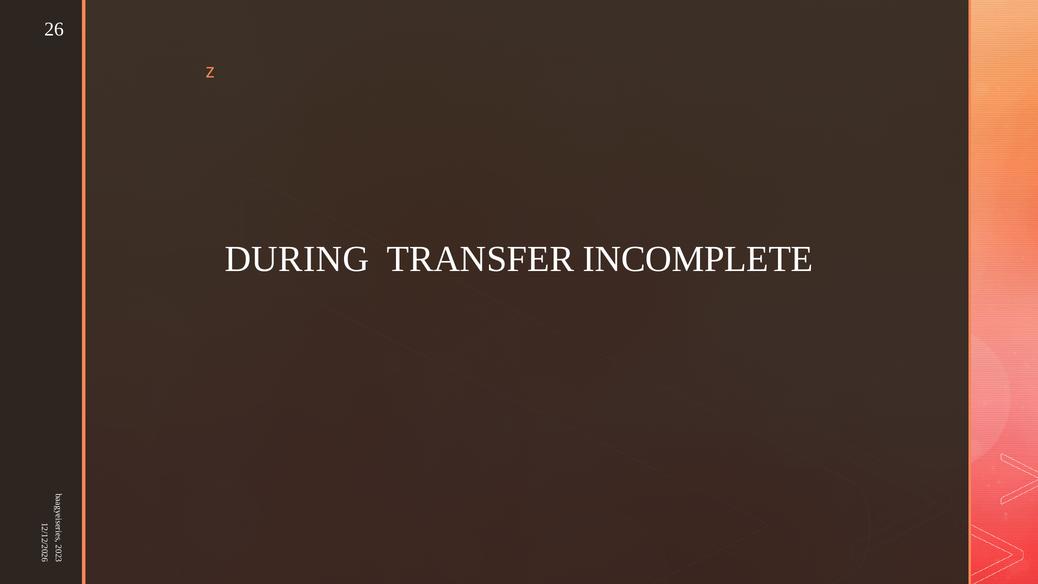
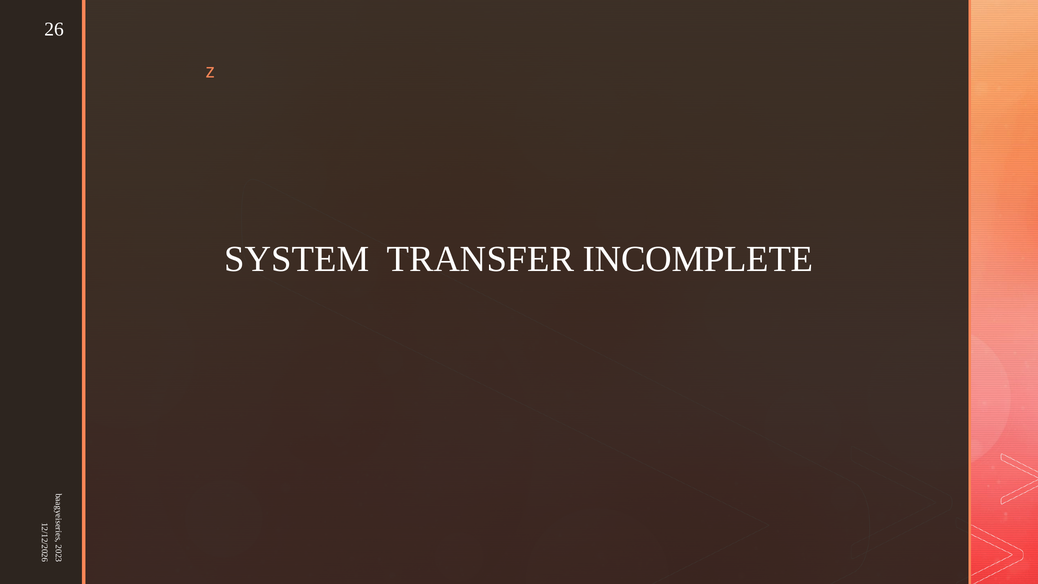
DURING: DURING -> SYSTEM
